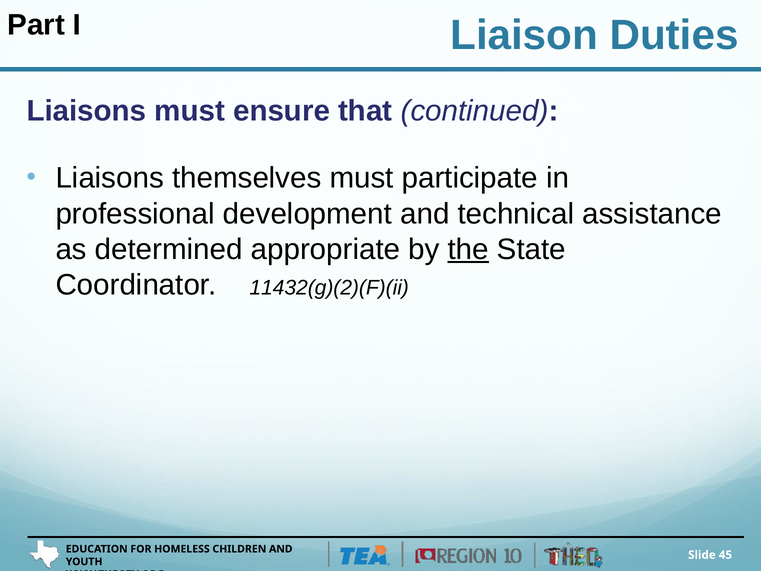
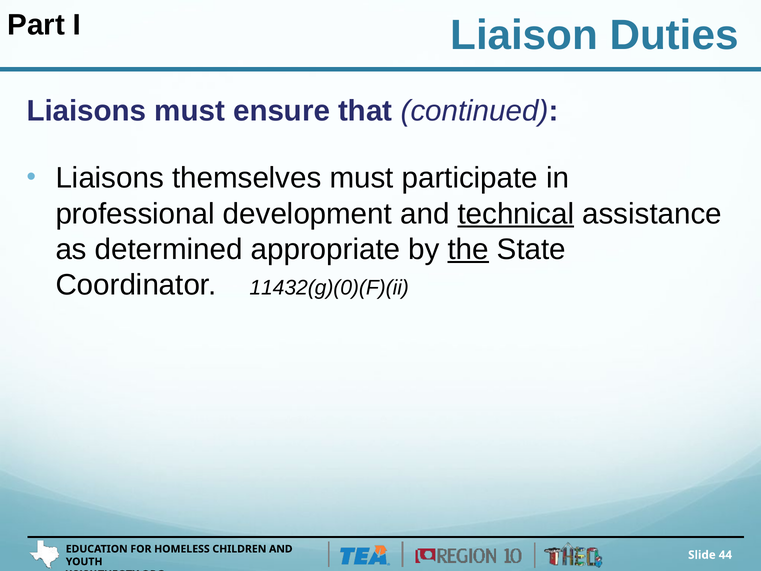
technical underline: none -> present
11432(g)(2)(F)(ii: 11432(g)(2)(F)(ii -> 11432(g)(0)(F)(ii
45: 45 -> 44
